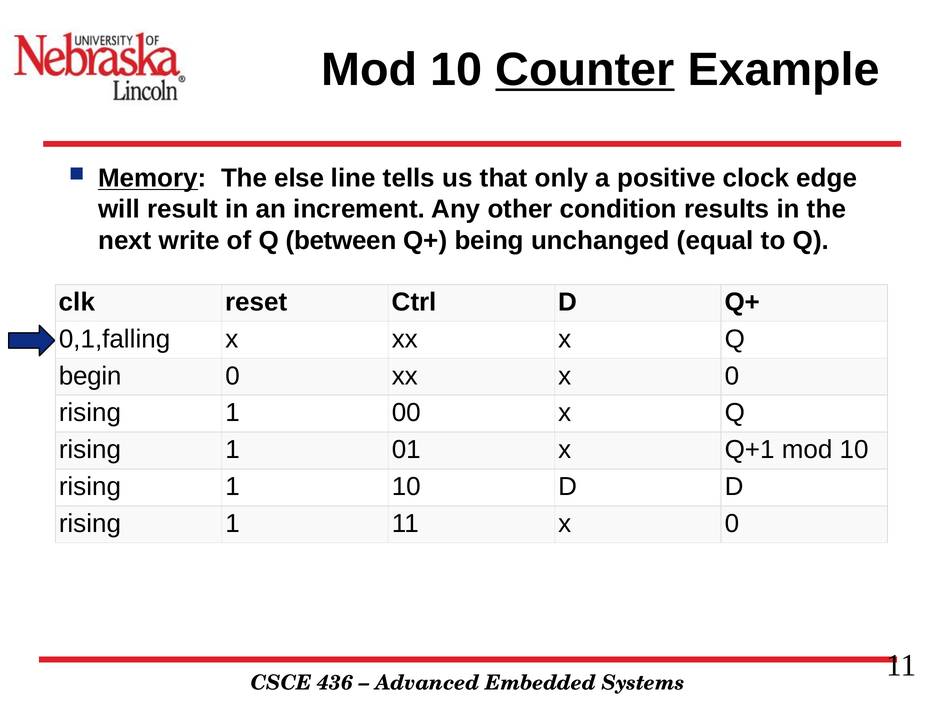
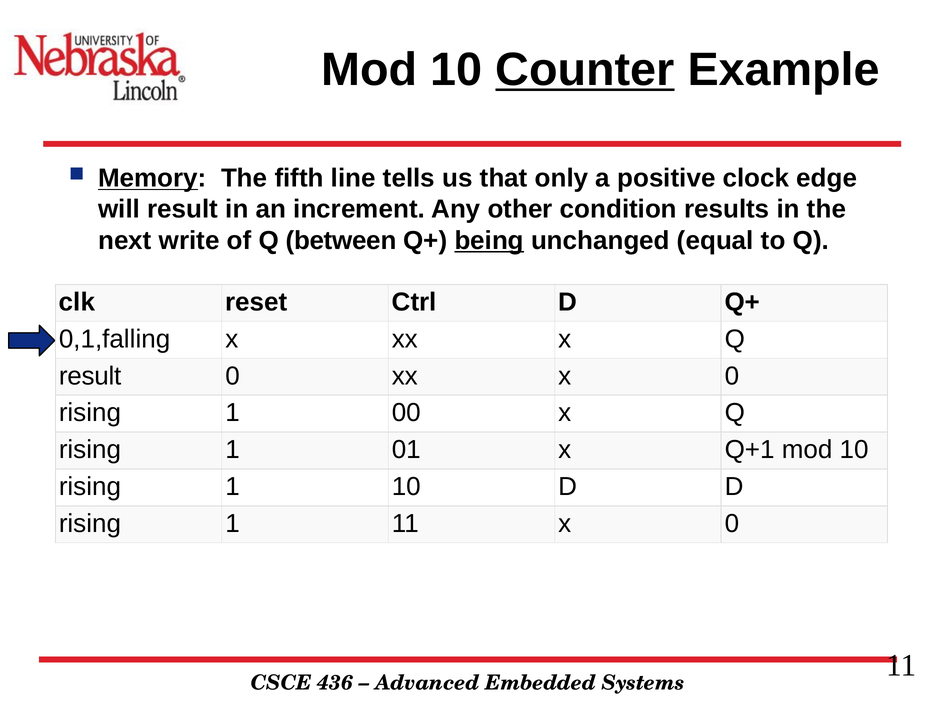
else: else -> fifth
being underline: none -> present
begin at (90, 376): begin -> result
